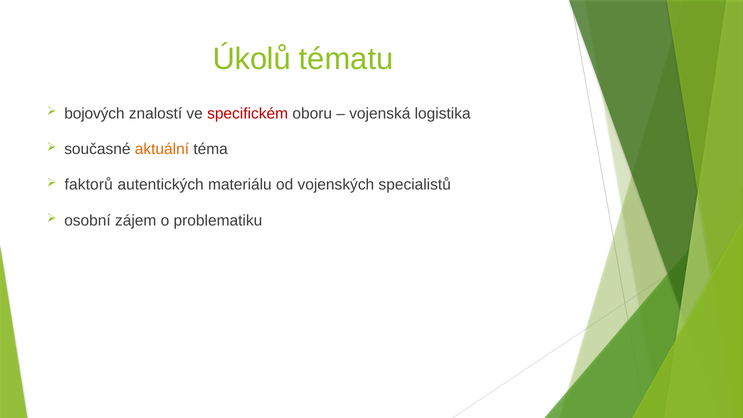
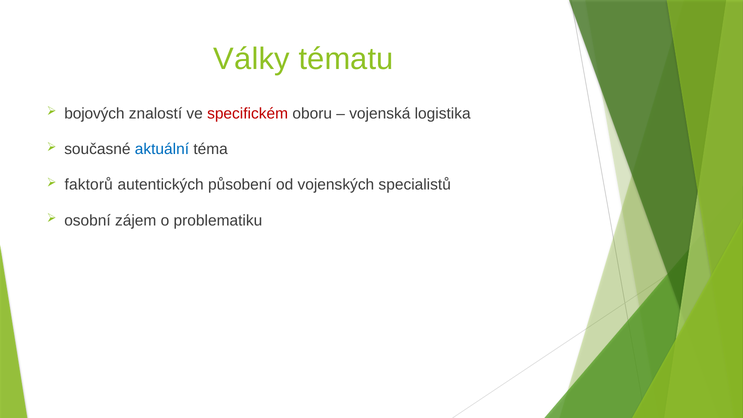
Úkolů: Úkolů -> Války
aktuální colour: orange -> blue
materiálu: materiálu -> působení
